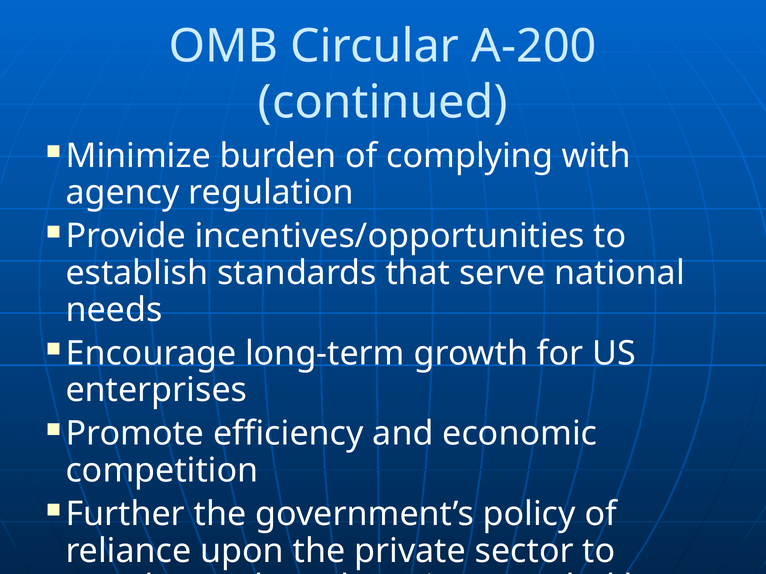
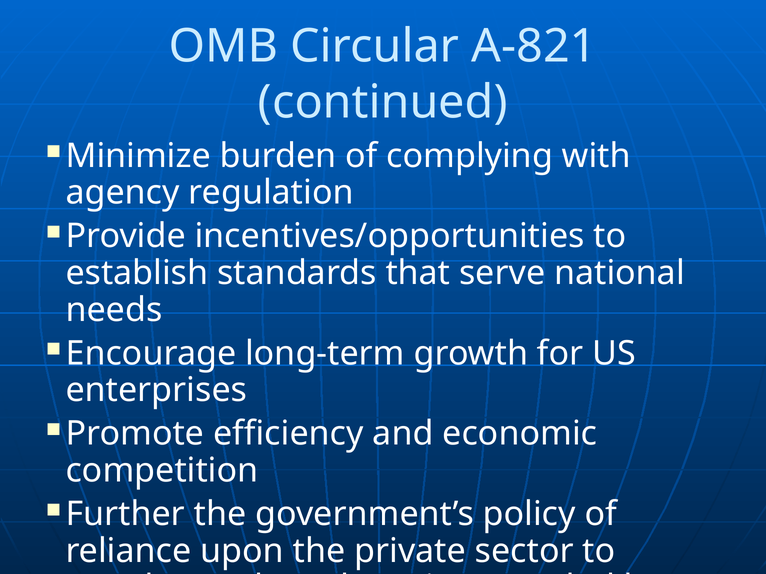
A-200: A-200 -> A-821
